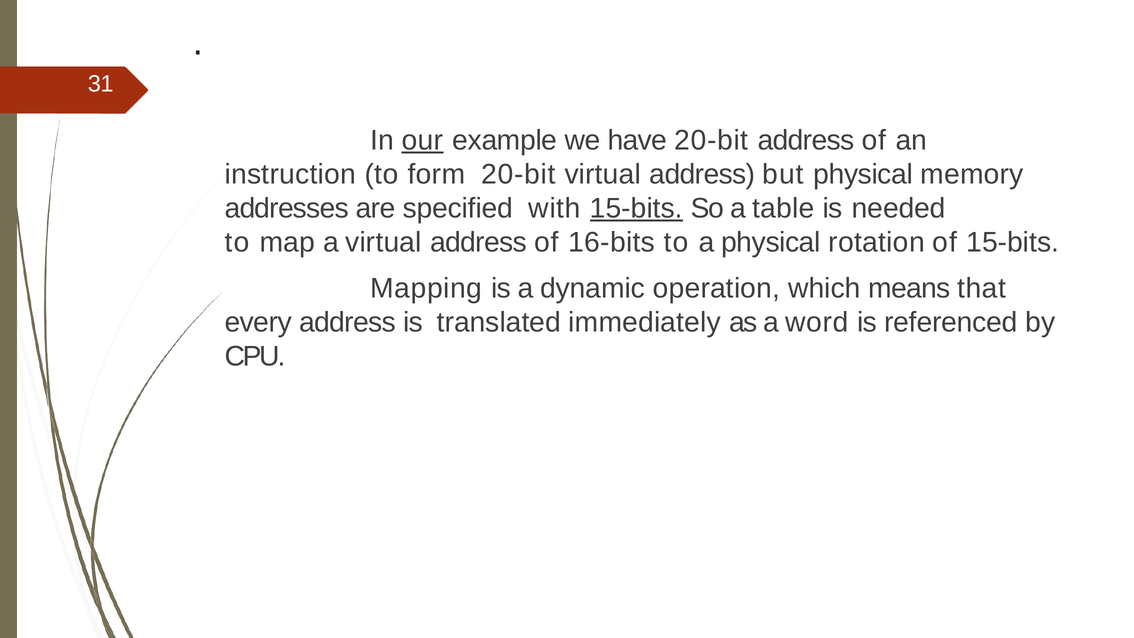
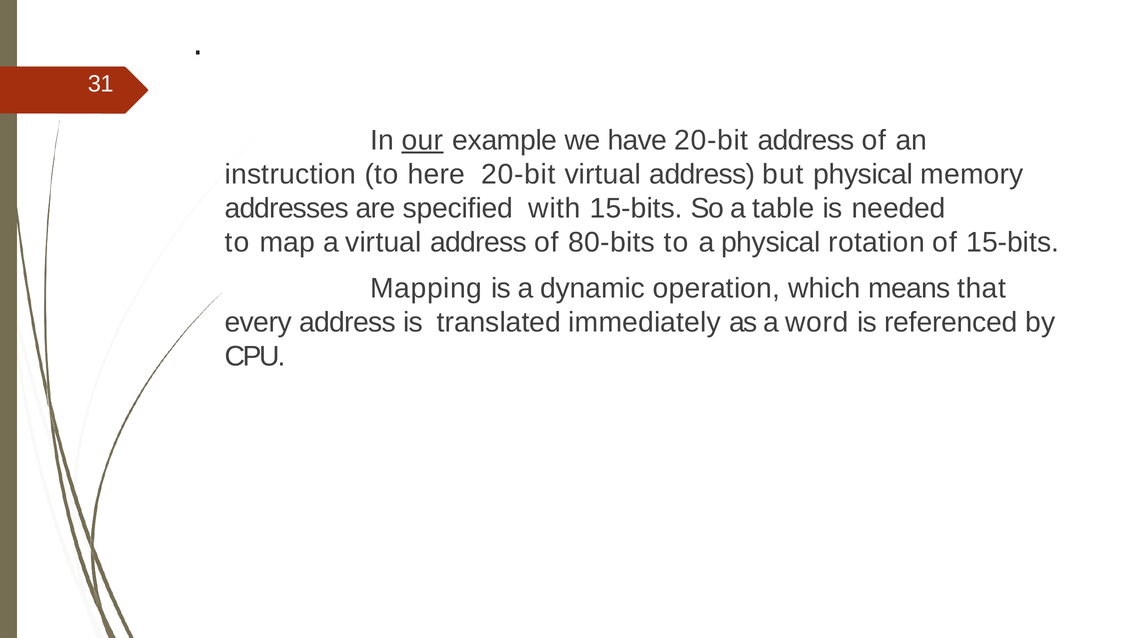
form: form -> here
15-bits at (636, 208) underline: present -> none
16-bits: 16-bits -> 80-bits
